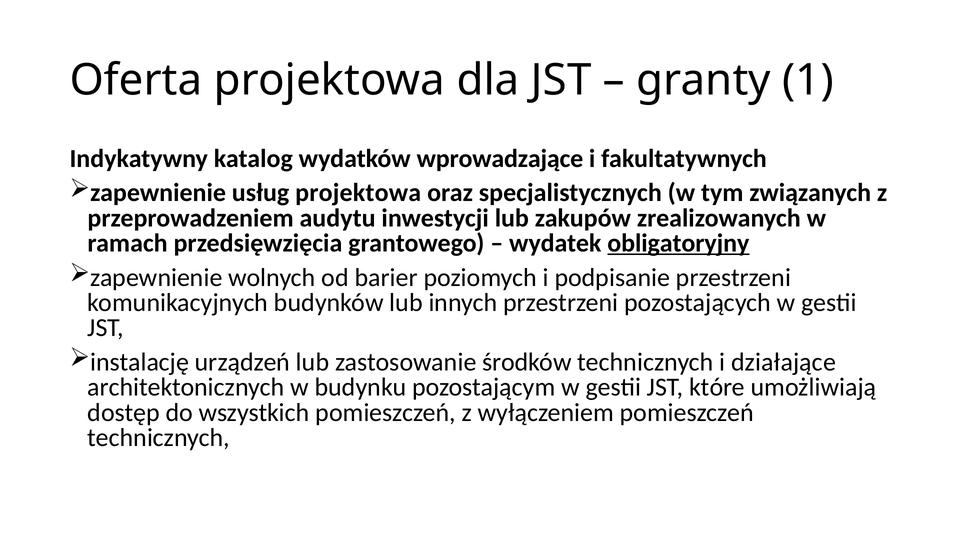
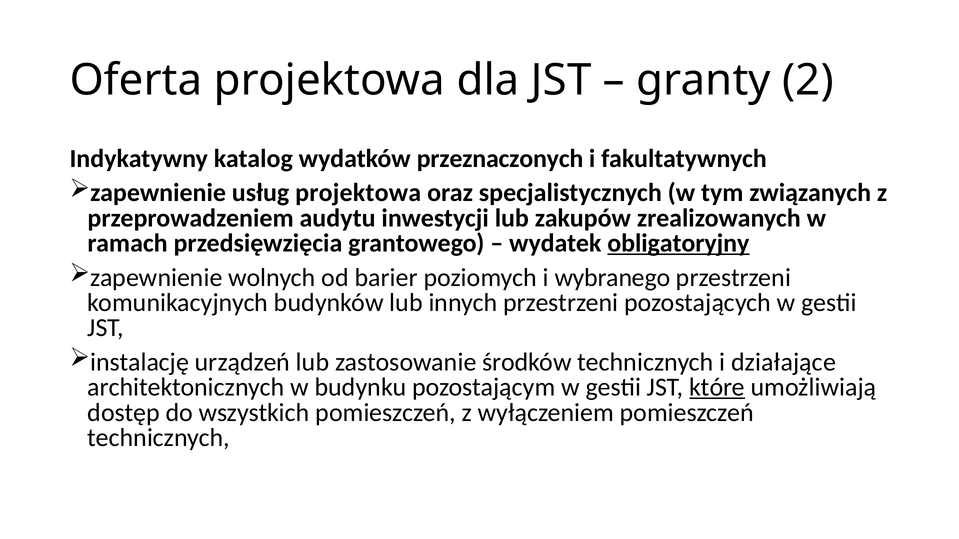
1: 1 -> 2
wprowadzające: wprowadzające -> przeznaczonych
podpisanie: podpisanie -> wybranego
które underline: none -> present
